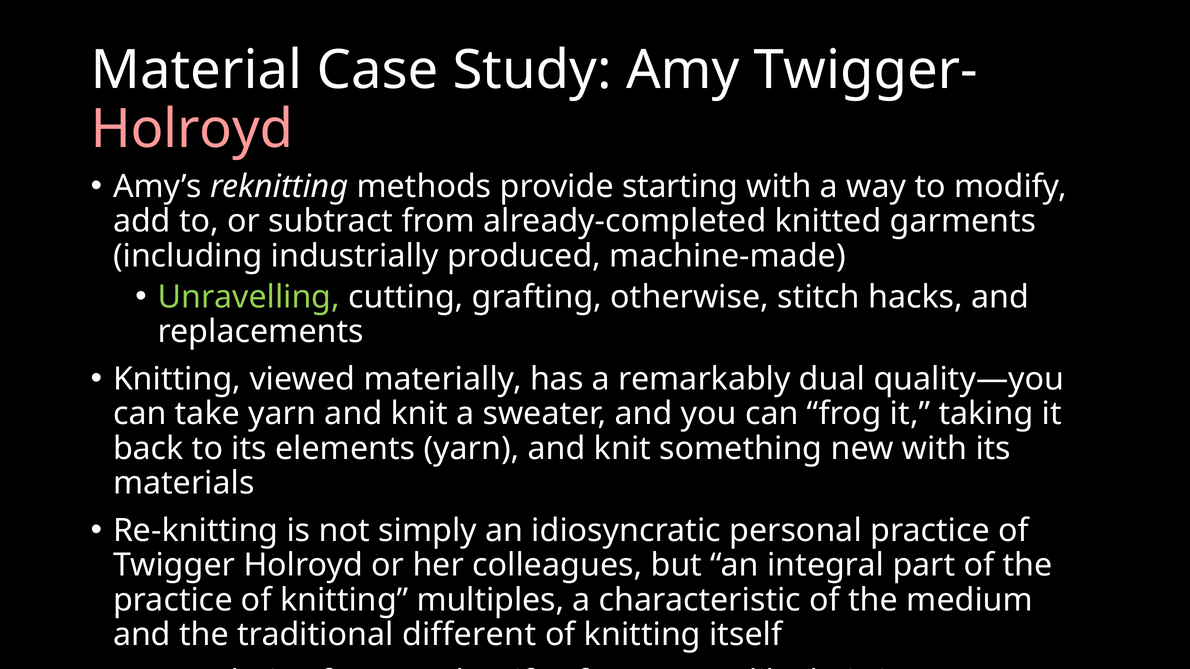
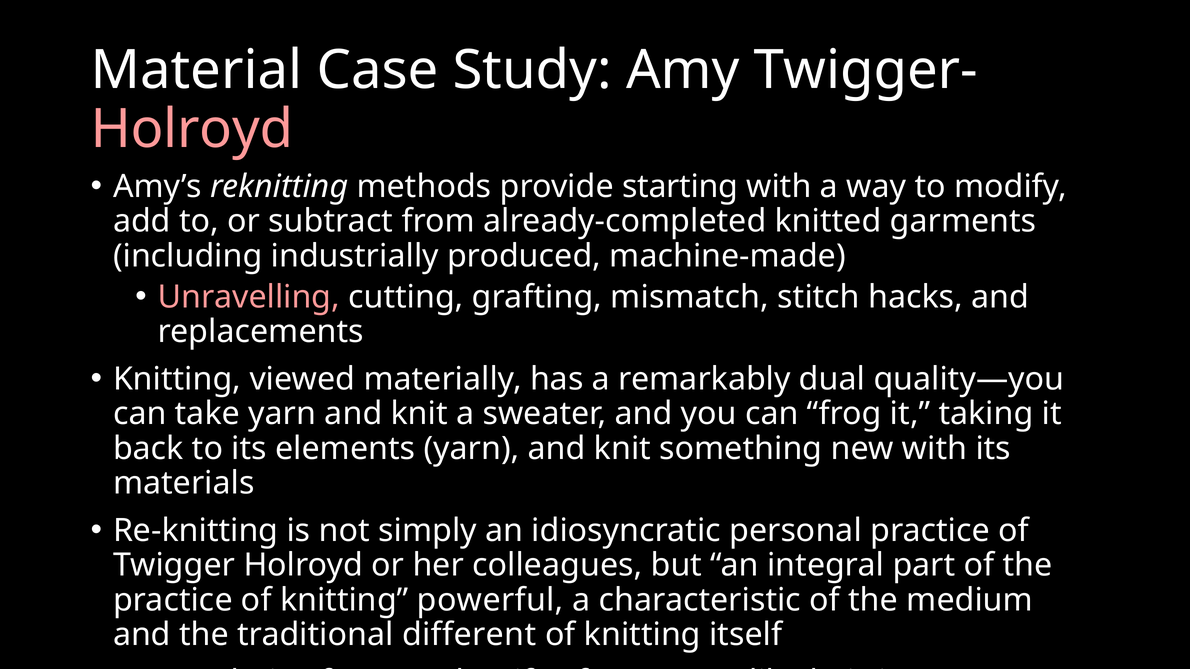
Unravelling colour: light green -> pink
otherwise: otherwise -> mismatch
multiples: multiples -> powerful
